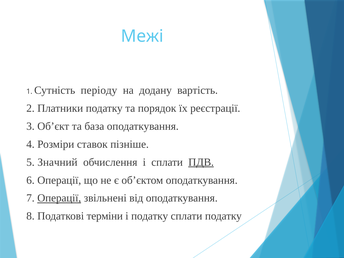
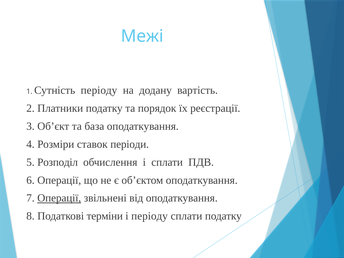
пізніше: пізніше -> періоди
Значний: Значний -> Розподіл
ПДВ underline: present -> none
і податку: податку -> періоду
